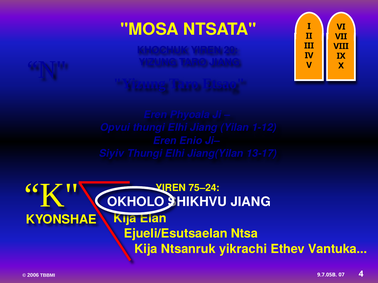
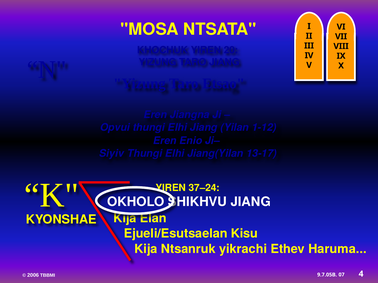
Phyoala: Phyoala -> Jiangna
75–24: 75–24 -> 37–24
Ntsa: Ntsa -> Kisu
Vantuka: Vantuka -> Haruma
